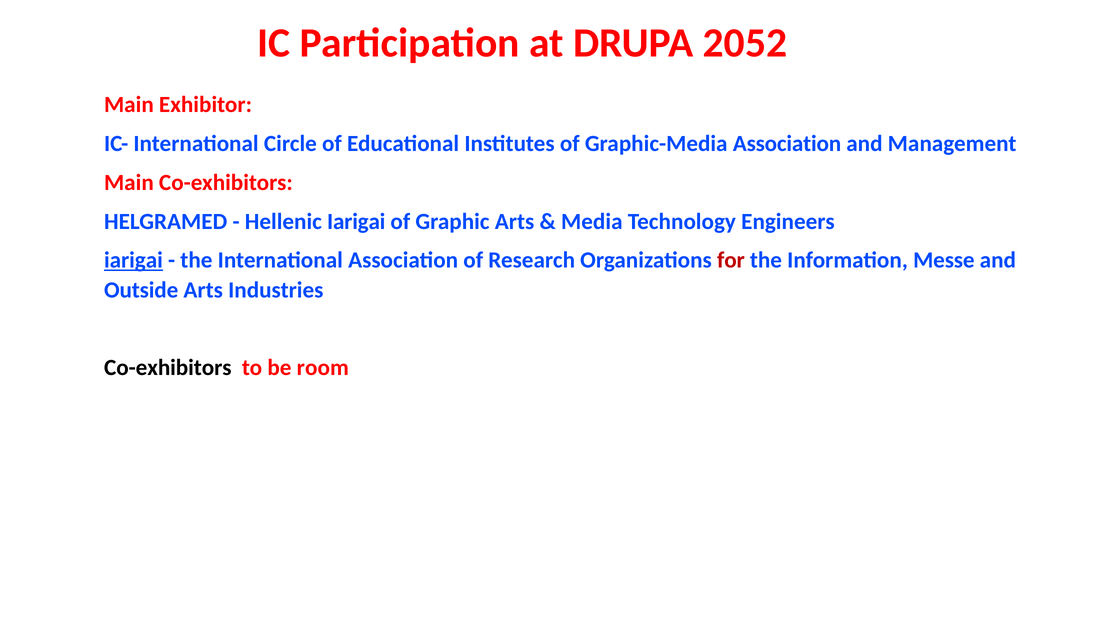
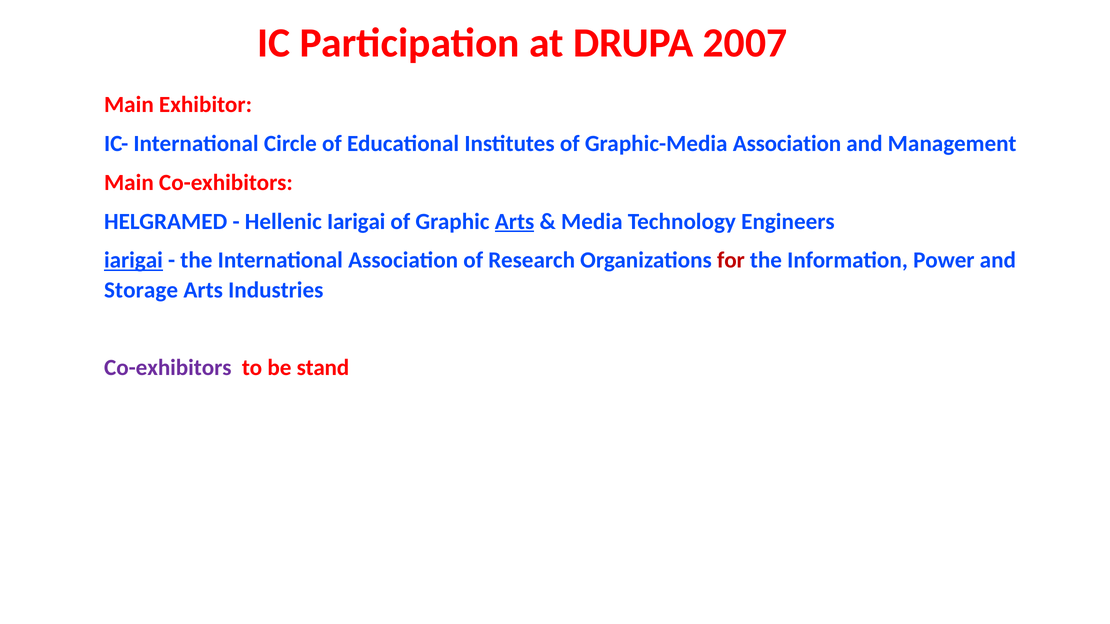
2052: 2052 -> 2007
Arts at (515, 222) underline: none -> present
Messe: Messe -> Power
Outside: Outside -> Storage
Co-exhibitors at (168, 368) colour: black -> purple
room: room -> stand
